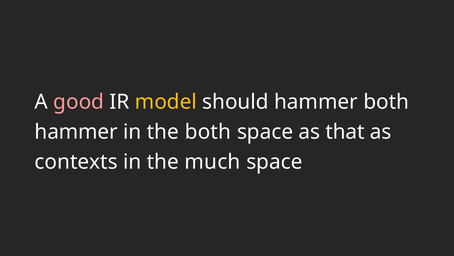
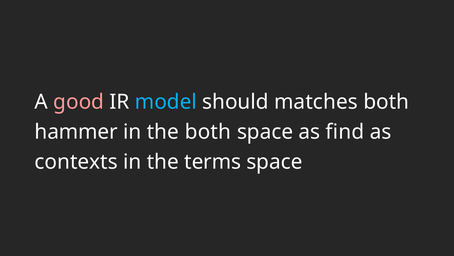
model colour: yellow -> light blue
should hammer: hammer -> matches
that: that -> find
much: much -> terms
